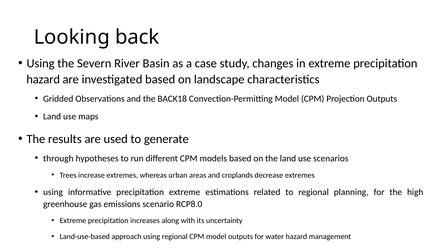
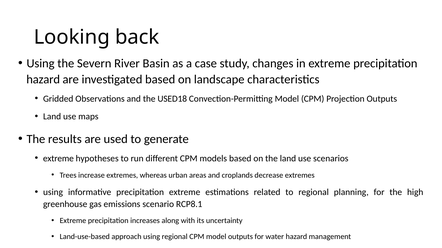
BACK18: BACK18 -> USED18
through at (58, 159): through -> extreme
RCP8.0: RCP8.0 -> RCP8.1
